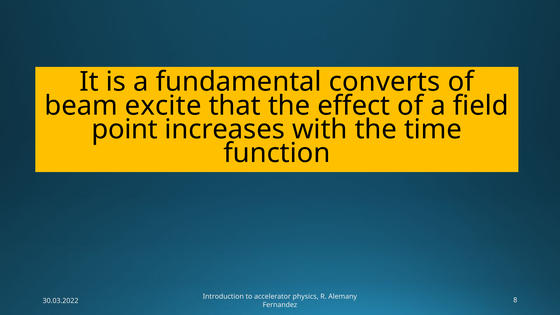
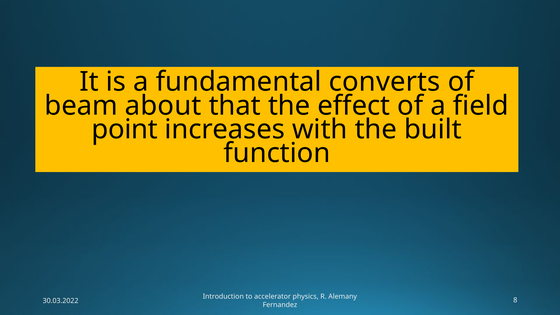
excite: excite -> about
time: time -> built
